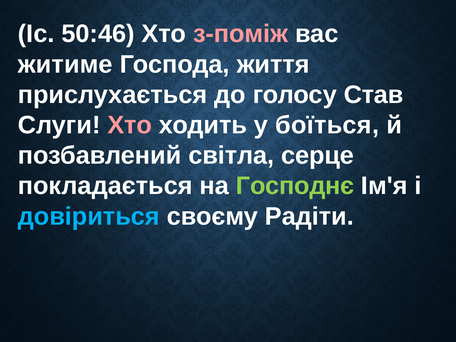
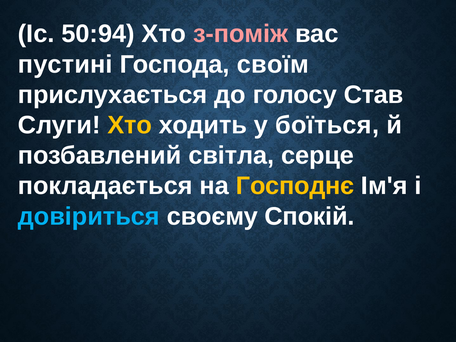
50:46: 50:46 -> 50:94
житиме: житиме -> пустині
життя: життя -> своїм
Хто at (130, 125) colour: pink -> yellow
Господнє colour: light green -> yellow
Радіти: Радіти -> Спокій
